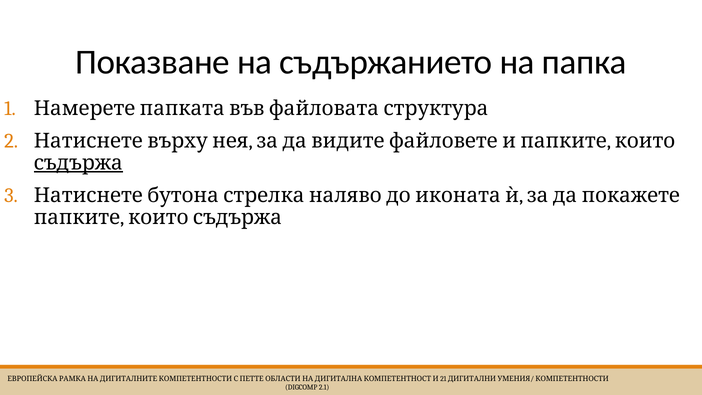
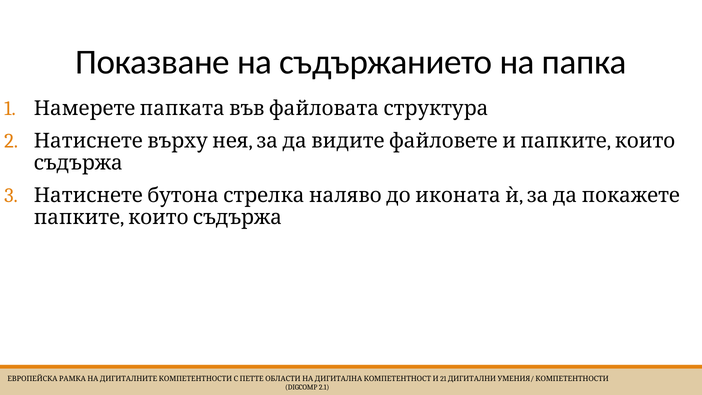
съдържа underline: present -> none
